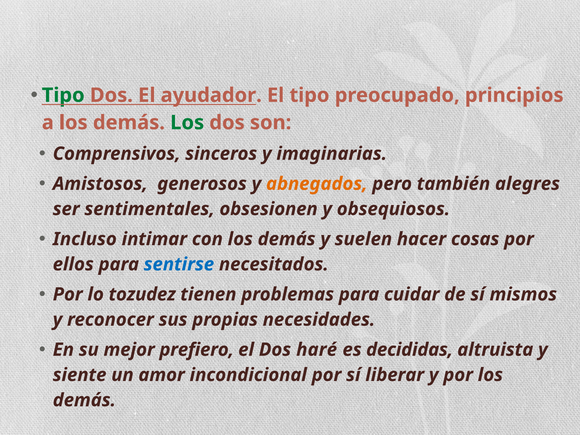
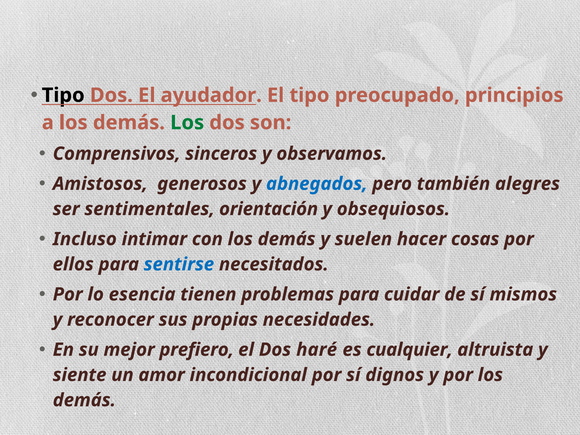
Tipo at (63, 95) colour: green -> black
imaginarias: imaginarias -> observamos
abnegados colour: orange -> blue
obsesionen: obsesionen -> orientación
tozudez: tozudez -> esencia
decididas: decididas -> cualquier
liberar: liberar -> dignos
